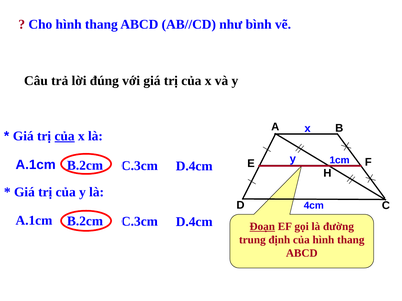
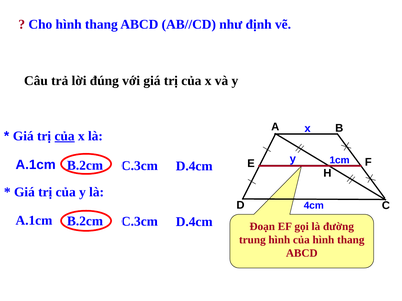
bình: bình -> định
Đoạn underline: present -> none
trung định: định -> hình
